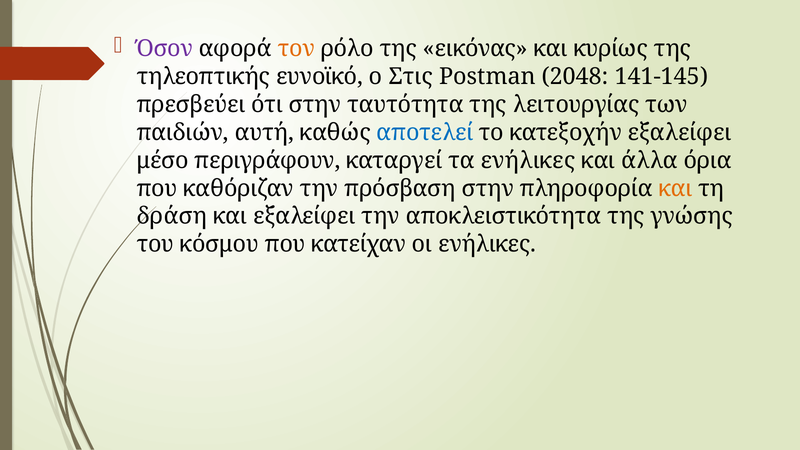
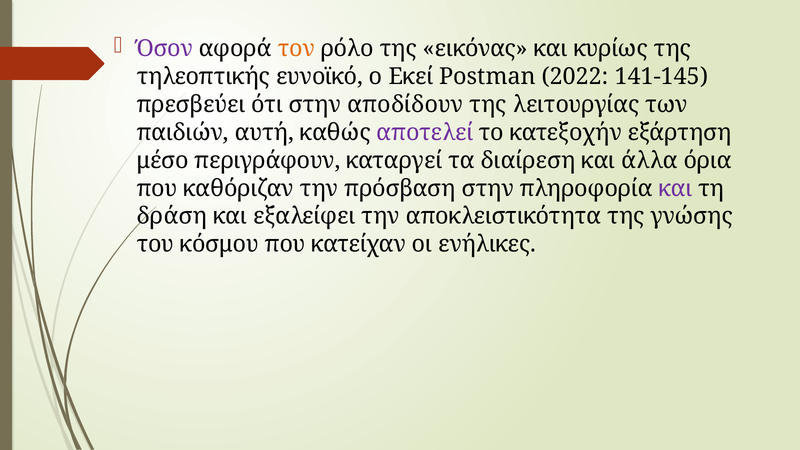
Στις: Στις -> Εκεί
2048: 2048 -> 2022
ταυτότητα: ταυτότητα -> αποδίδουν
αποτελεί colour: blue -> purple
κατεξοχήν εξαλείφει: εξαλείφει -> εξάρτηση
τα ενήλικες: ενήλικες -> διαίρεση
και at (675, 188) colour: orange -> purple
